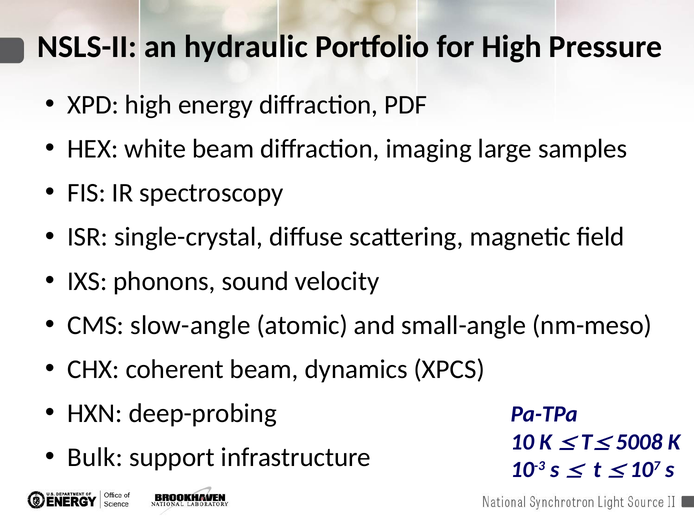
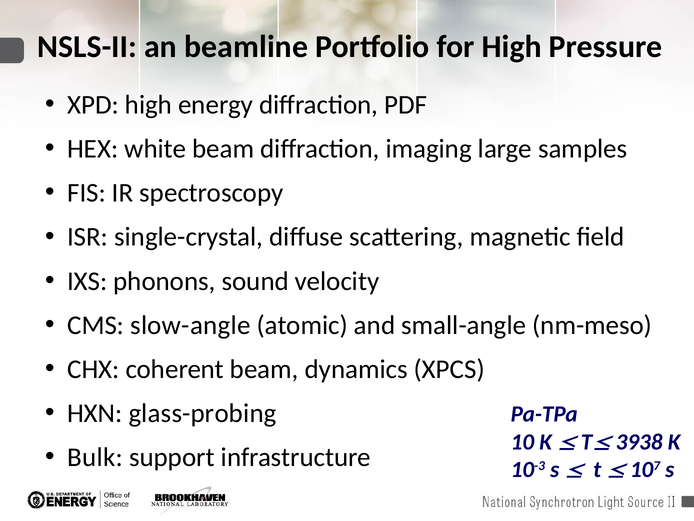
hydraulic: hydraulic -> beamline
deep-probing: deep-probing -> glass-probing
5008: 5008 -> 3938
